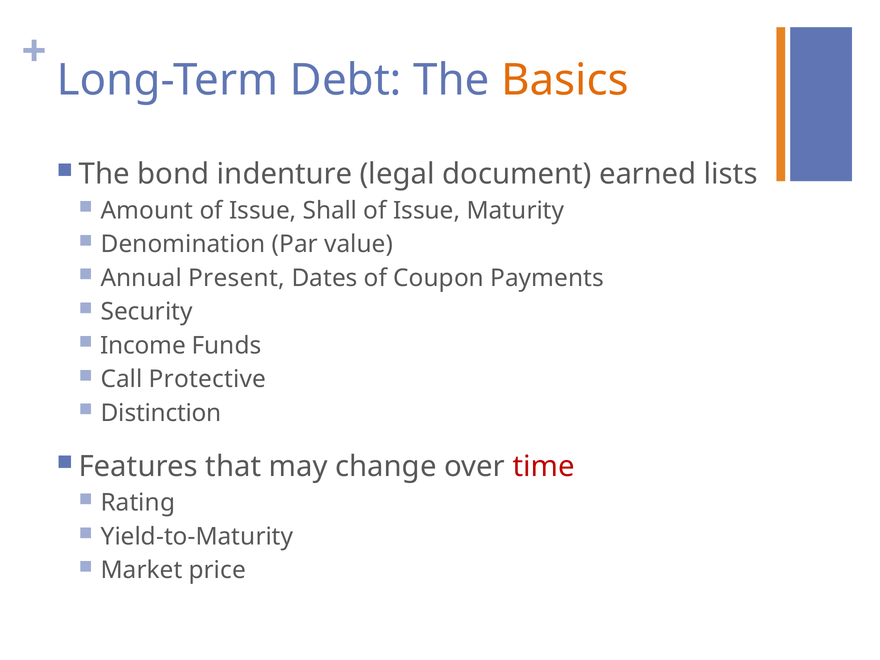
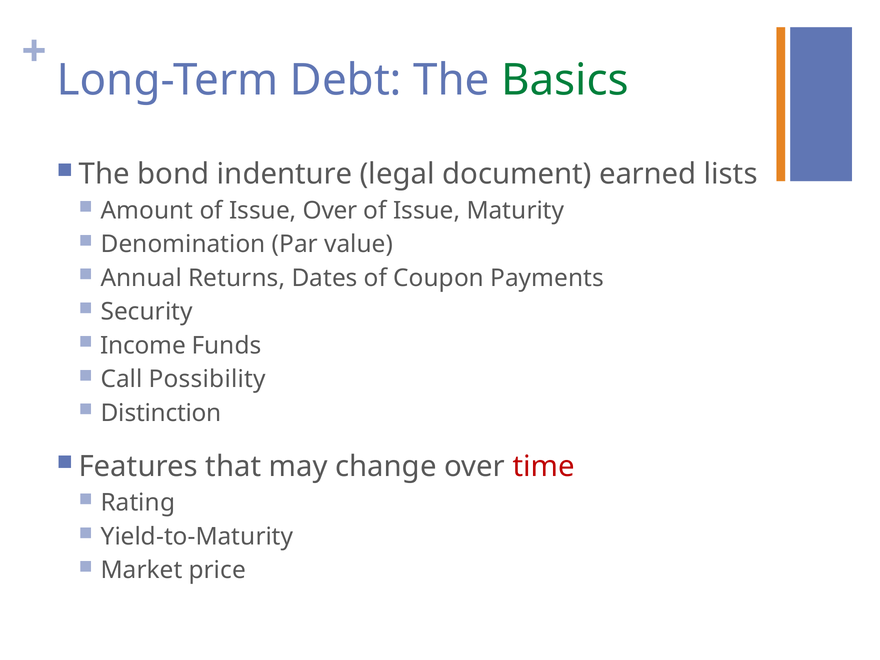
Basics colour: orange -> green
Issue Shall: Shall -> Over
Present: Present -> Returns
Protective: Protective -> Possibility
